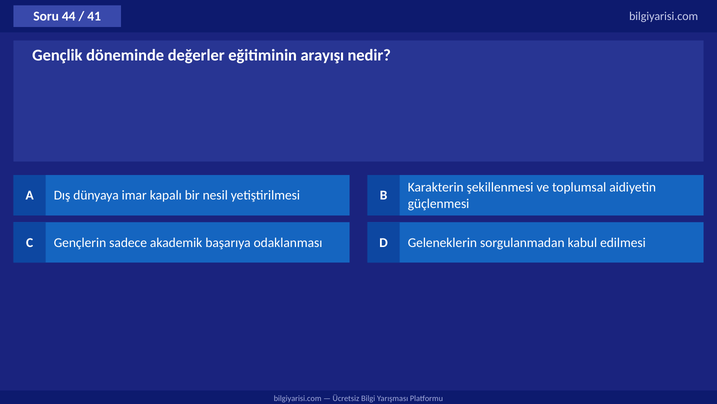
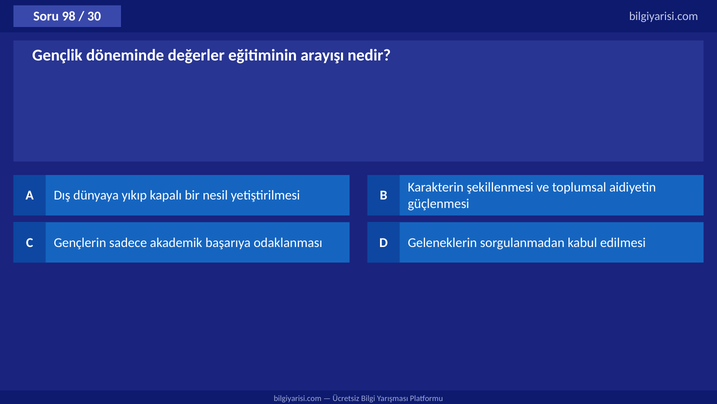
44: 44 -> 98
41: 41 -> 30
imar: imar -> yıkıp
